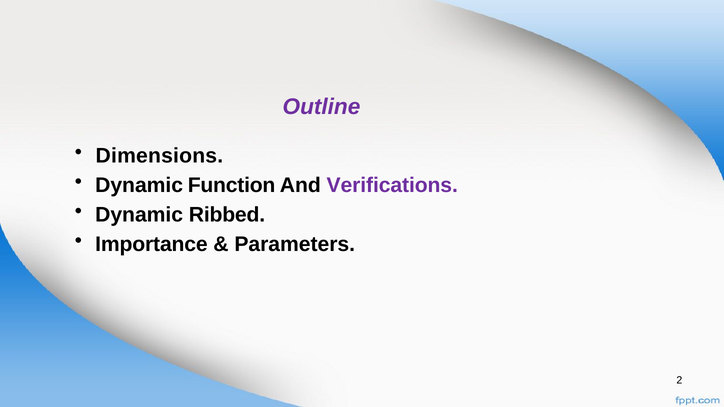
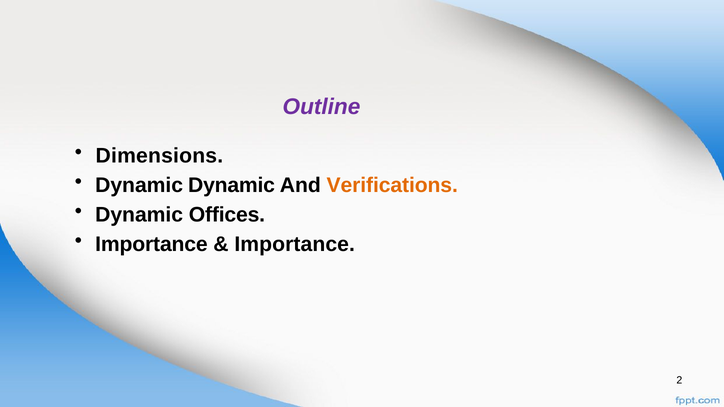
Dynamic Function: Function -> Dynamic
Verifications colour: purple -> orange
Ribbed: Ribbed -> Offices
Parameters at (295, 245): Parameters -> Importance
